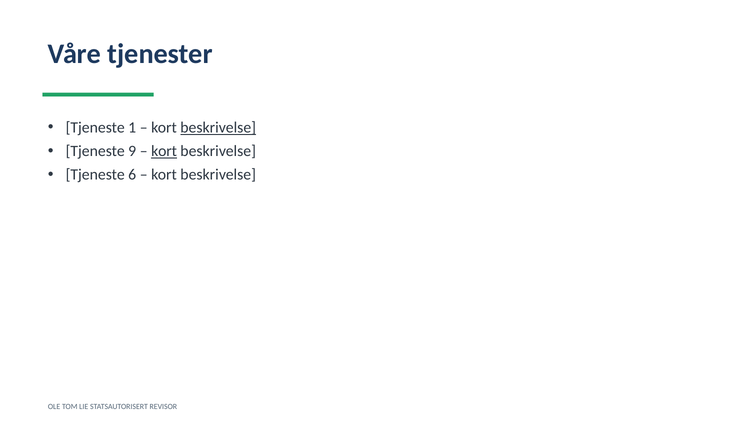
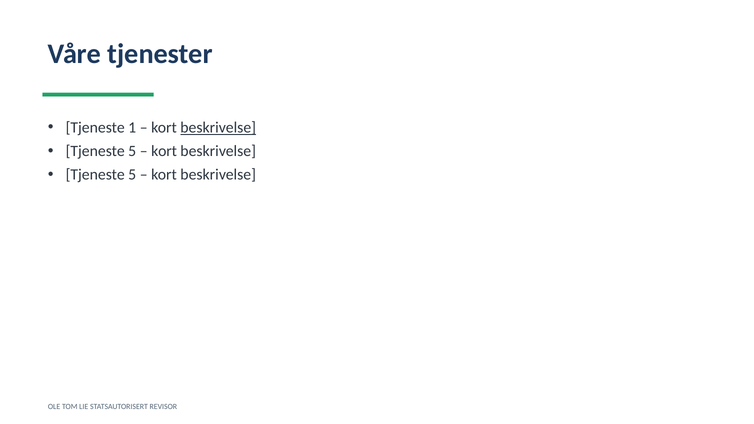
9 at (132, 151): 9 -> 5
kort at (164, 151) underline: present -> none
6 at (132, 175): 6 -> 5
